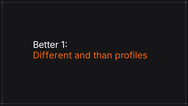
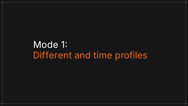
Better: Better -> Mode
than: than -> time
